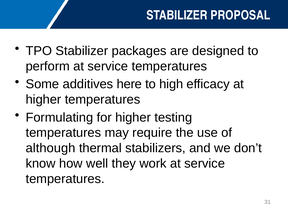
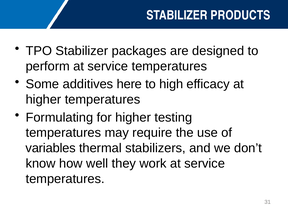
PROPOSAL: PROPOSAL -> PRODUCTS
although: although -> variables
